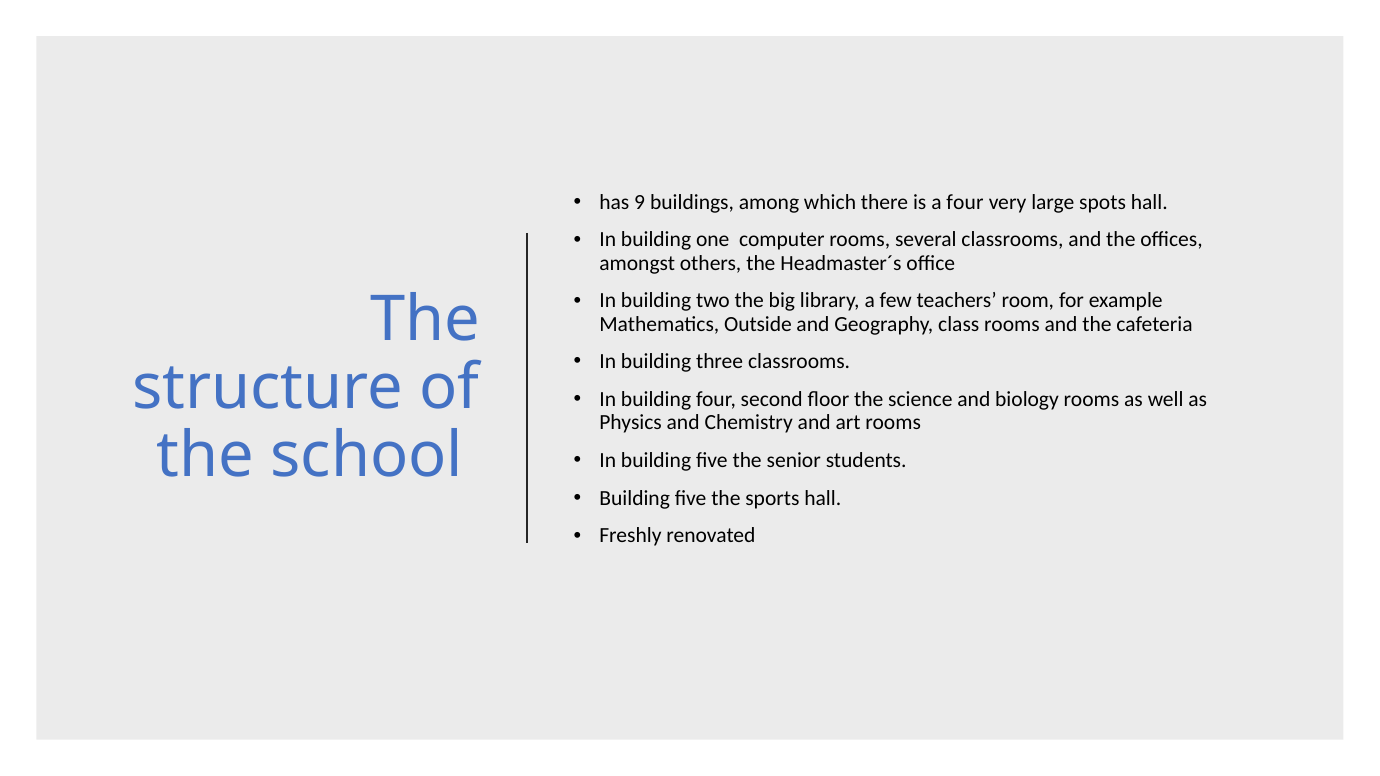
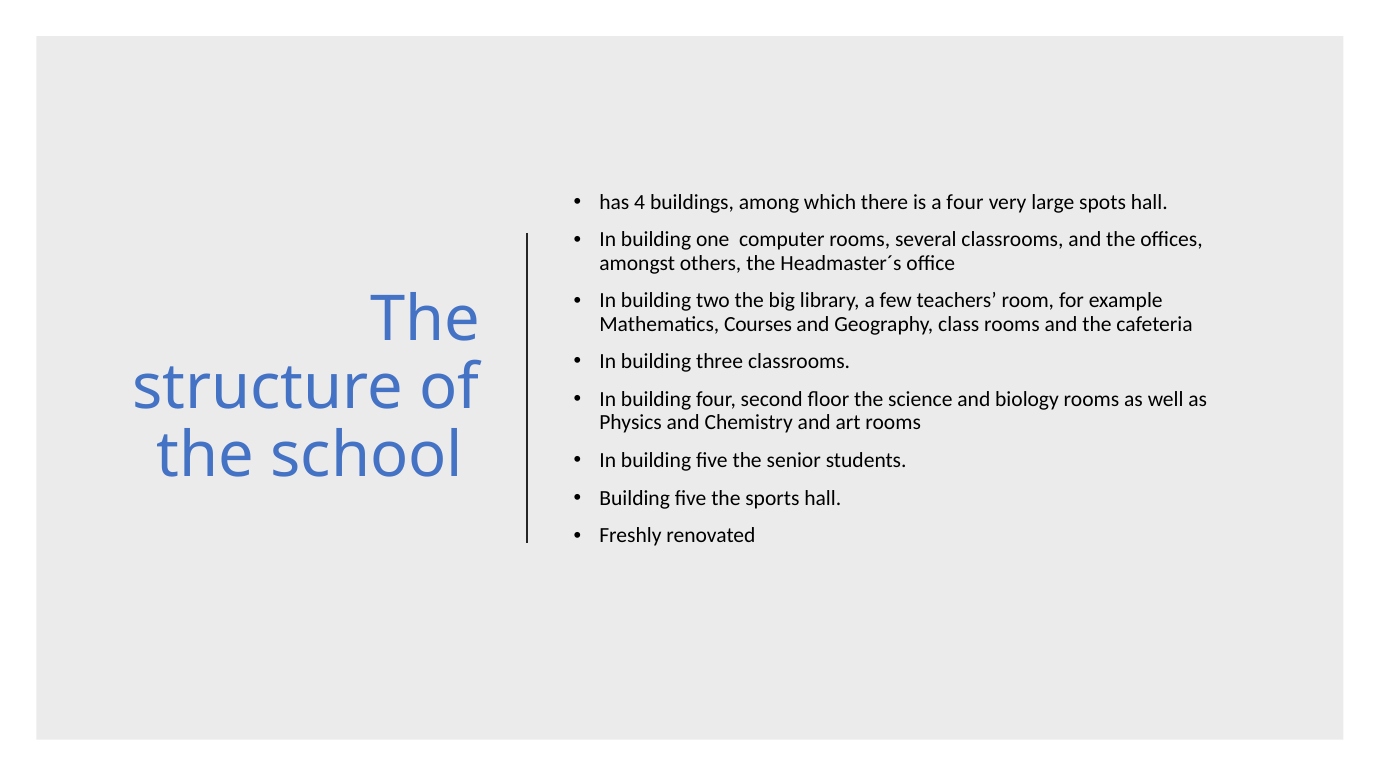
9: 9 -> 4
Outside: Outside -> Courses
